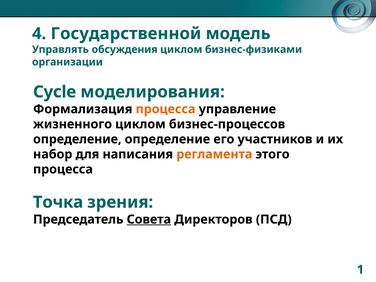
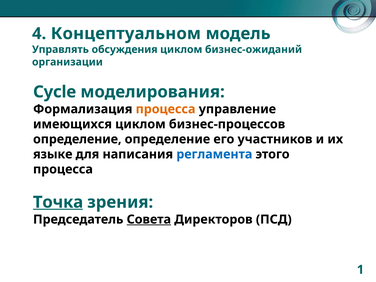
Государственной: Государственной -> Концептуальном
бизнес-физиками: бизнес-физиками -> бизнес-ожиданий
жизненного: жизненного -> имеющихся
набор: набор -> языке
регламента colour: orange -> blue
Точка underline: none -> present
